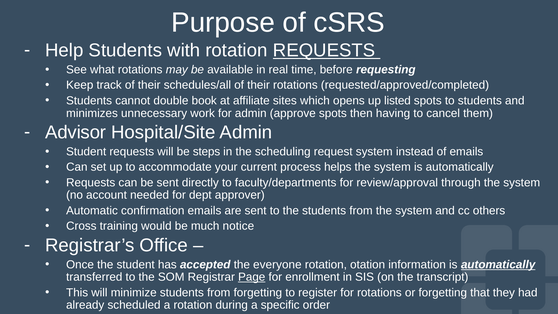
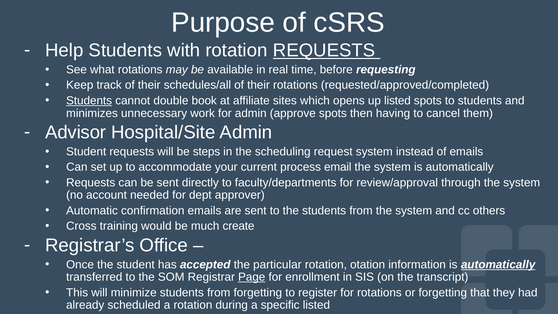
Students at (89, 101) underline: none -> present
helps: helps -> email
notice: notice -> create
everyone: everyone -> particular
specific order: order -> listed
